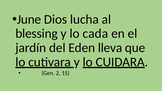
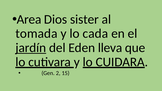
June: June -> Area
lucha: lucha -> sister
blessing: blessing -> tomada
jardín underline: none -> present
